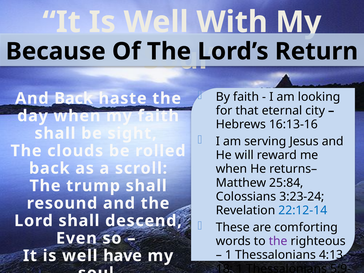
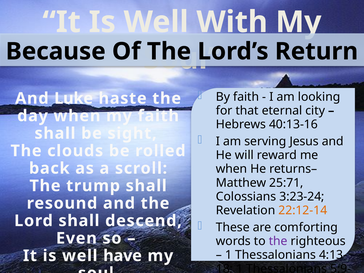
And Back: Back -> Luke
16:13-16: 16:13-16 -> 40:13-16
25:84: 25:84 -> 25:71
22:12-14 colour: blue -> orange
